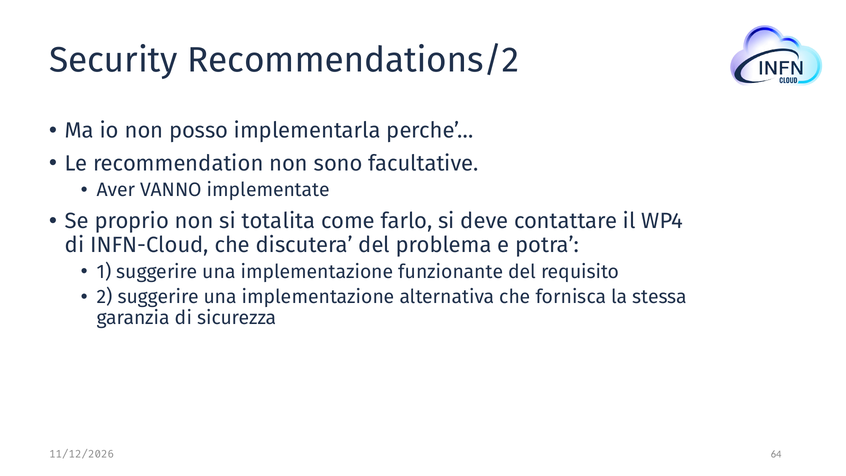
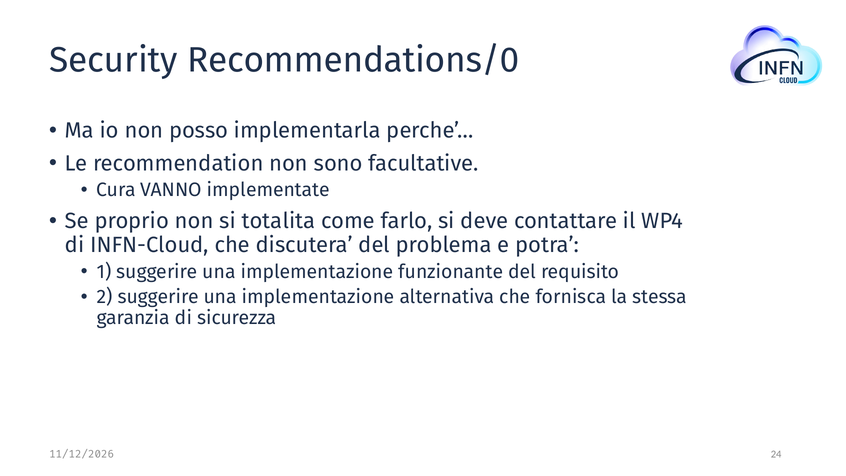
Recommendations/2: Recommendations/2 -> Recommendations/0
Aver: Aver -> Cura
64: 64 -> 24
